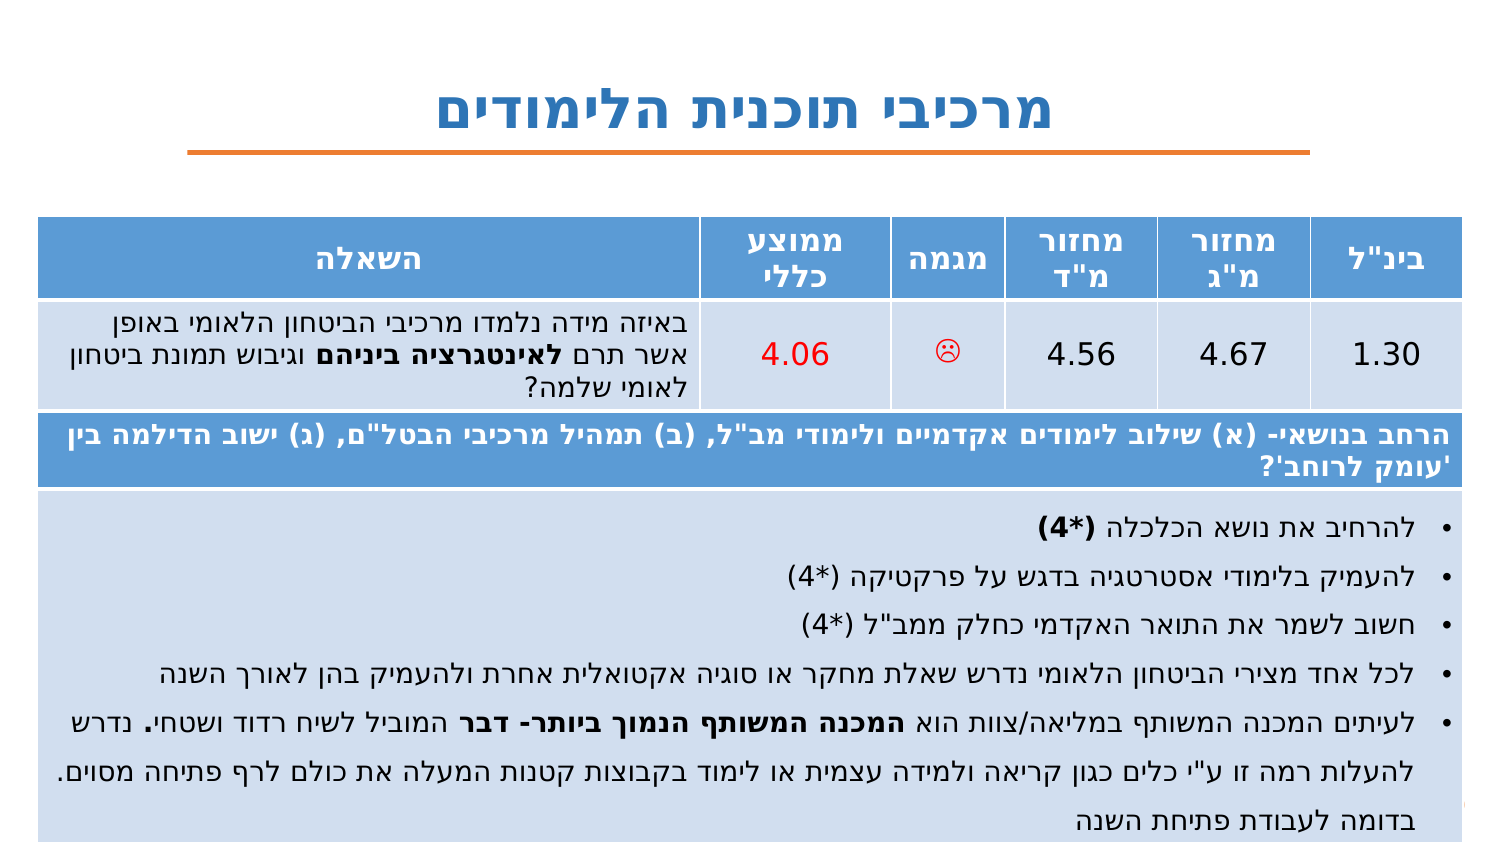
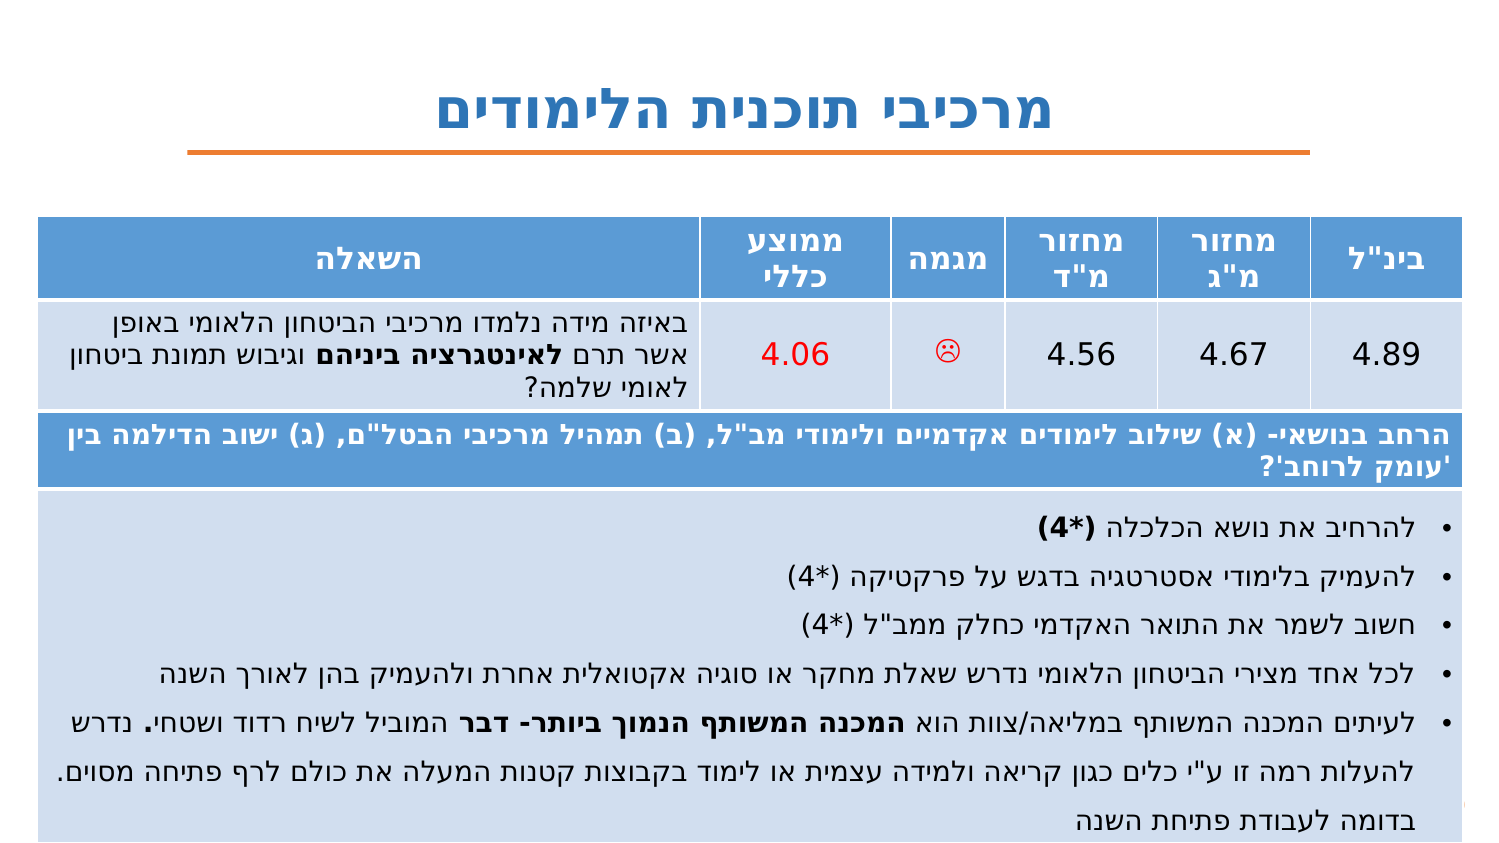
1.30: 1.30 -> 4.89
